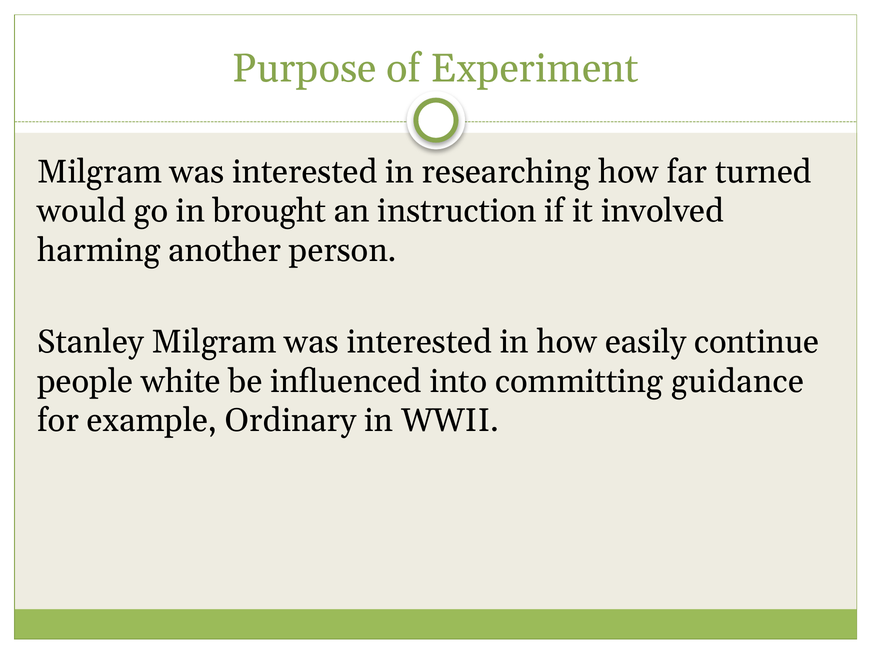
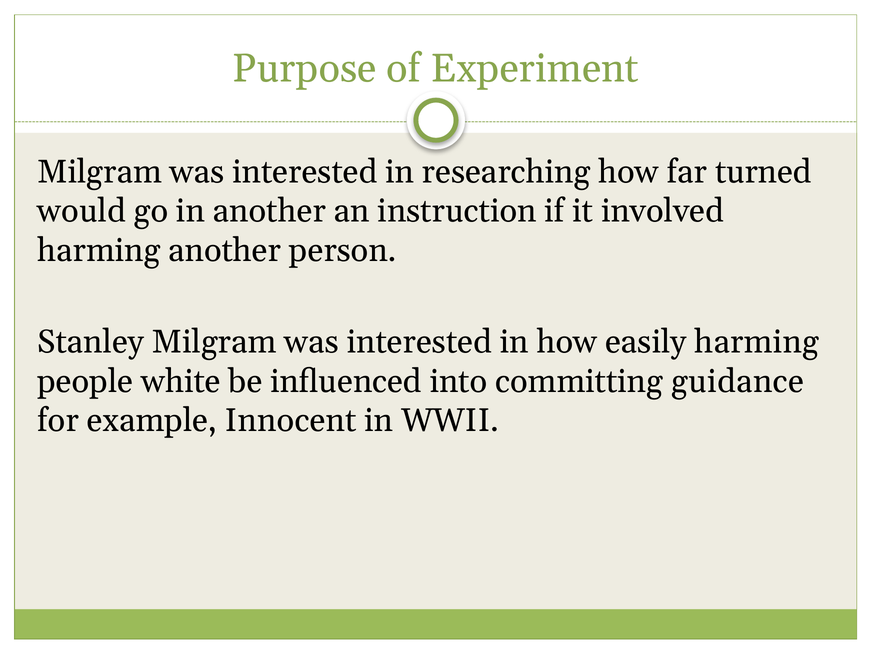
in brought: brought -> another
easily continue: continue -> harming
Ordinary: Ordinary -> Innocent
